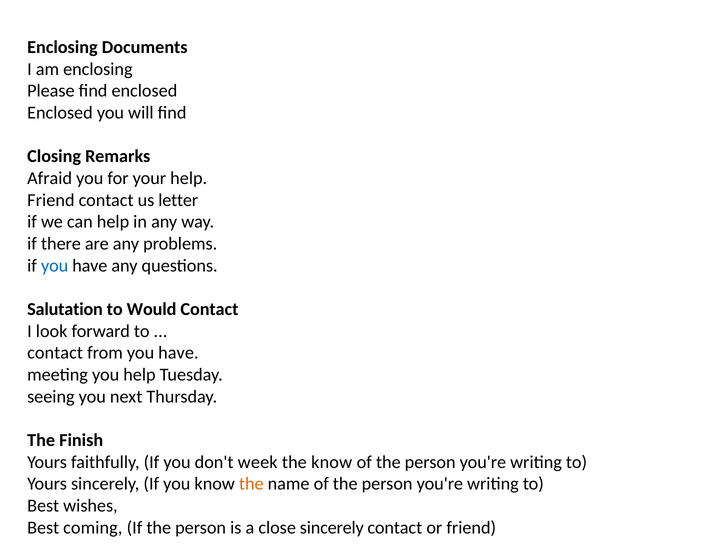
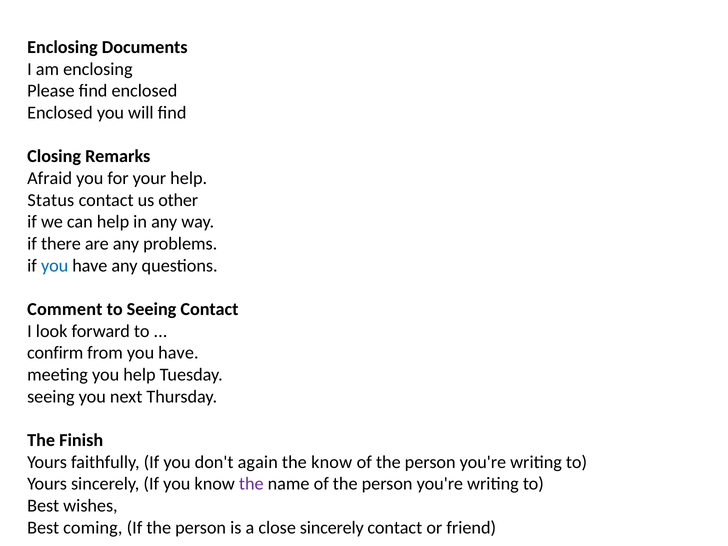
Friend at (51, 200): Friend -> Status
letter: letter -> other
Salutation: Salutation -> Comment
to Would: Would -> Seeing
contact at (55, 353): contact -> confirm
week: week -> again
the at (251, 484) colour: orange -> purple
